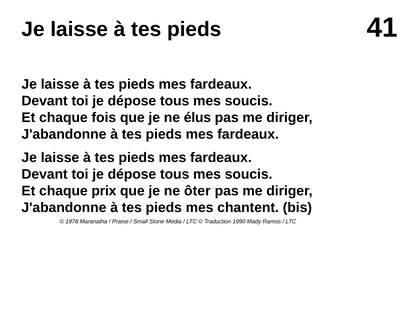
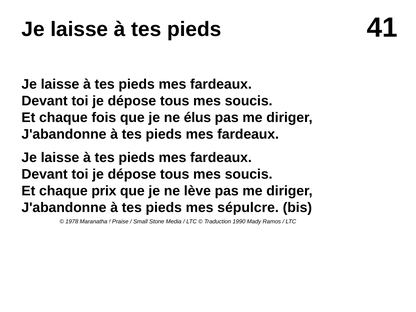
ôter: ôter -> lève
chantent: chantent -> sépulcre
